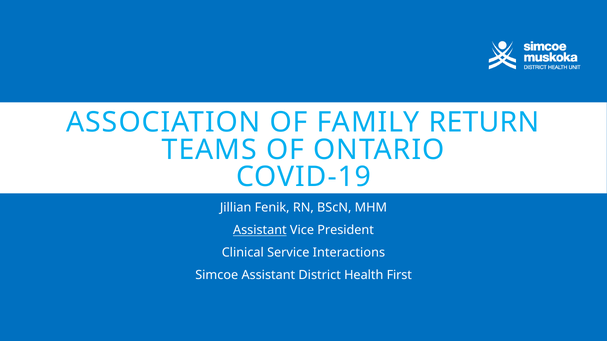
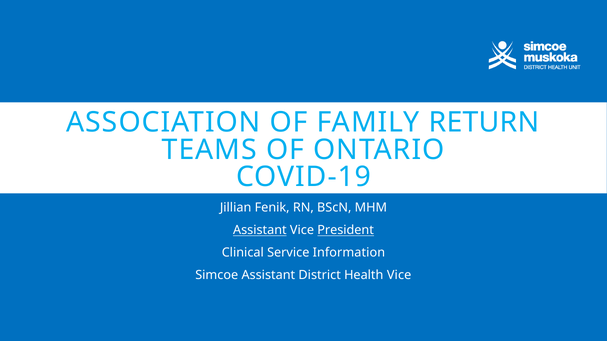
President underline: none -> present
Interactions: Interactions -> Information
Health First: First -> Vice
